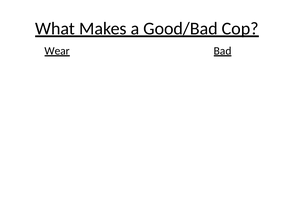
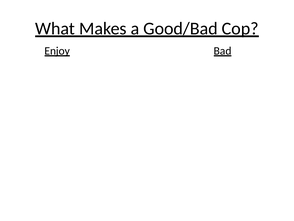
Wear: Wear -> Enjoy
